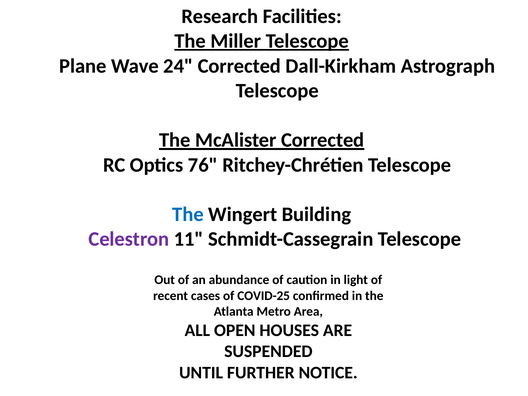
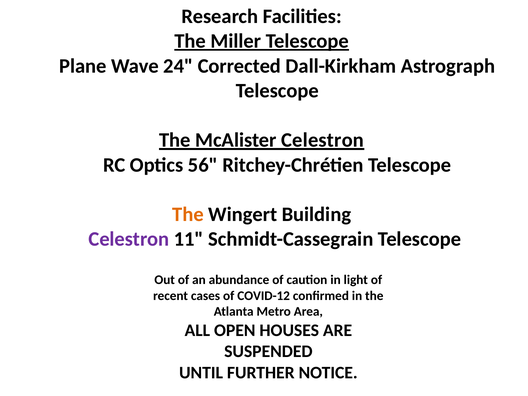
McAlister Corrected: Corrected -> Celestron
76: 76 -> 56
The at (188, 214) colour: blue -> orange
COVID-25: COVID-25 -> COVID-12
